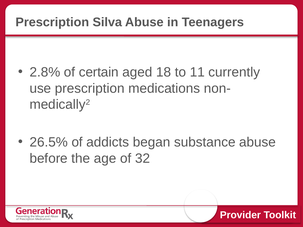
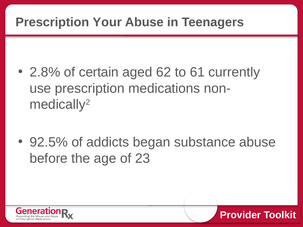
Silva: Silva -> Your
18: 18 -> 62
11: 11 -> 61
26.5%: 26.5% -> 92.5%
32: 32 -> 23
